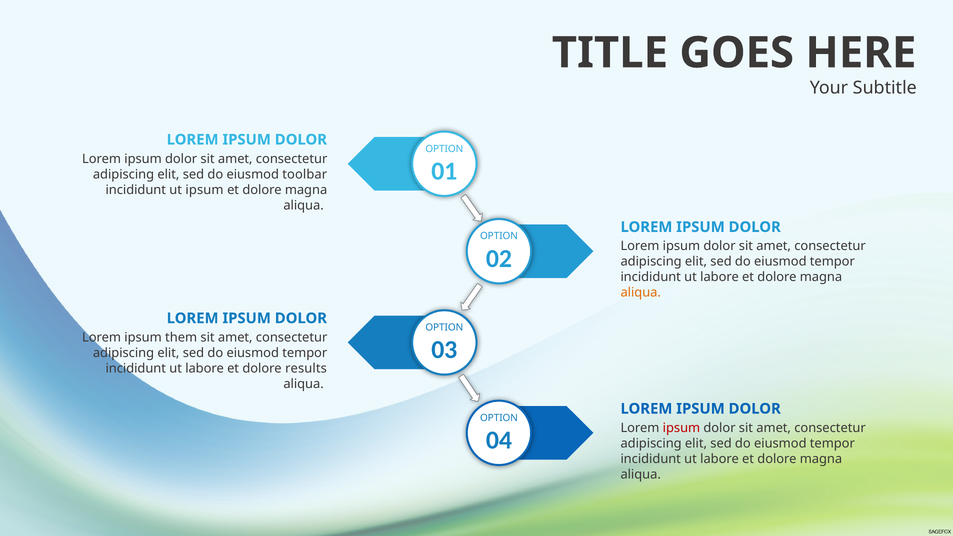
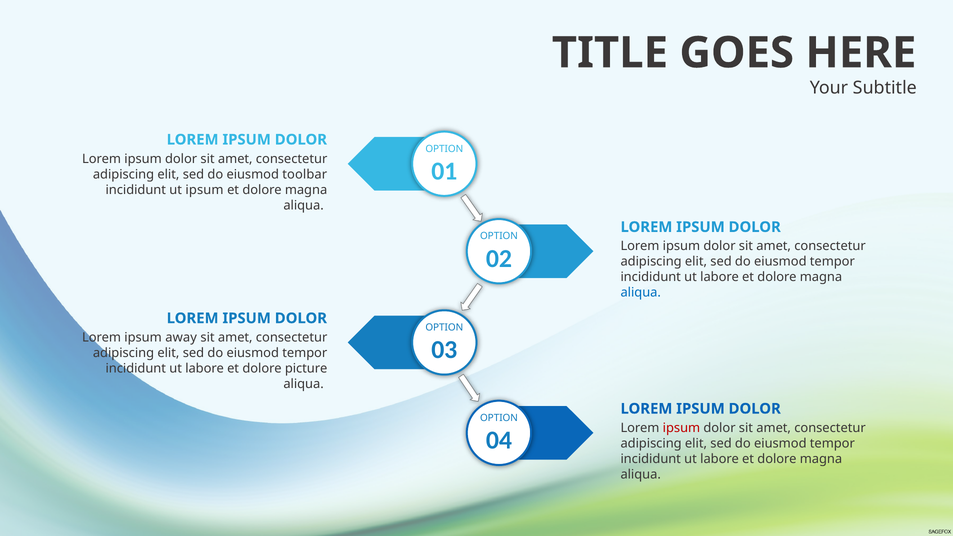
aliqua at (641, 293) colour: orange -> blue
them: them -> away
results: results -> picture
